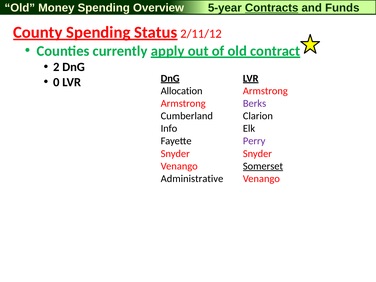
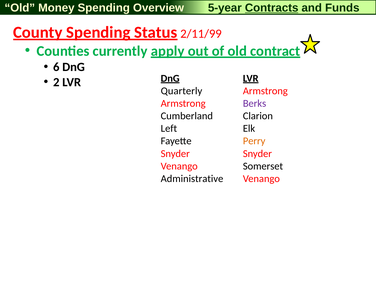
2/11/12: 2/11/12 -> 2/11/99
2: 2 -> 6
0: 0 -> 2
Allocation: Allocation -> Quarterly
Info: Info -> Left
Perry colour: purple -> orange
Somerset underline: present -> none
